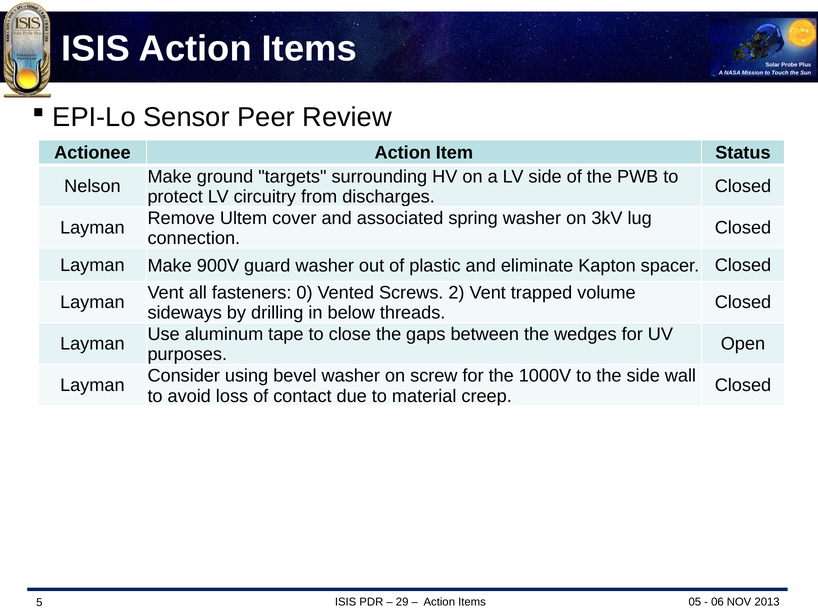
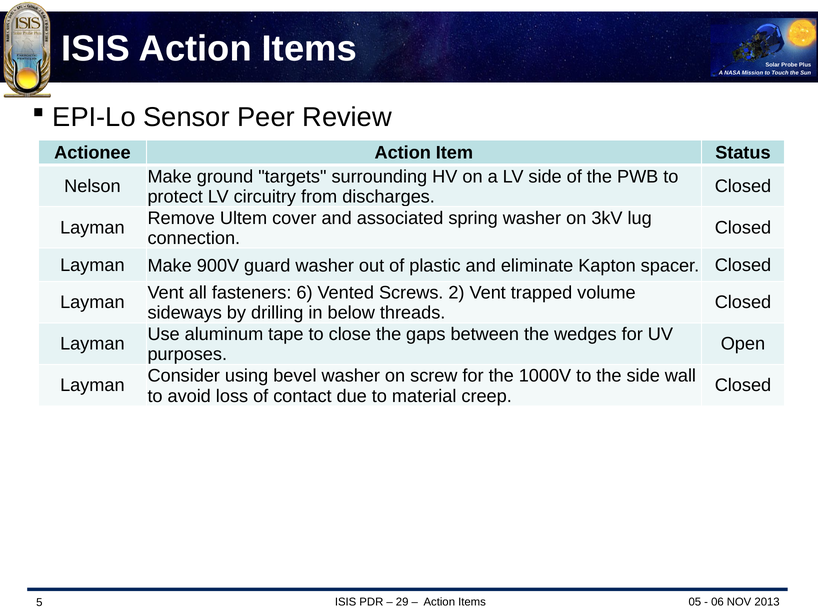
0: 0 -> 6
